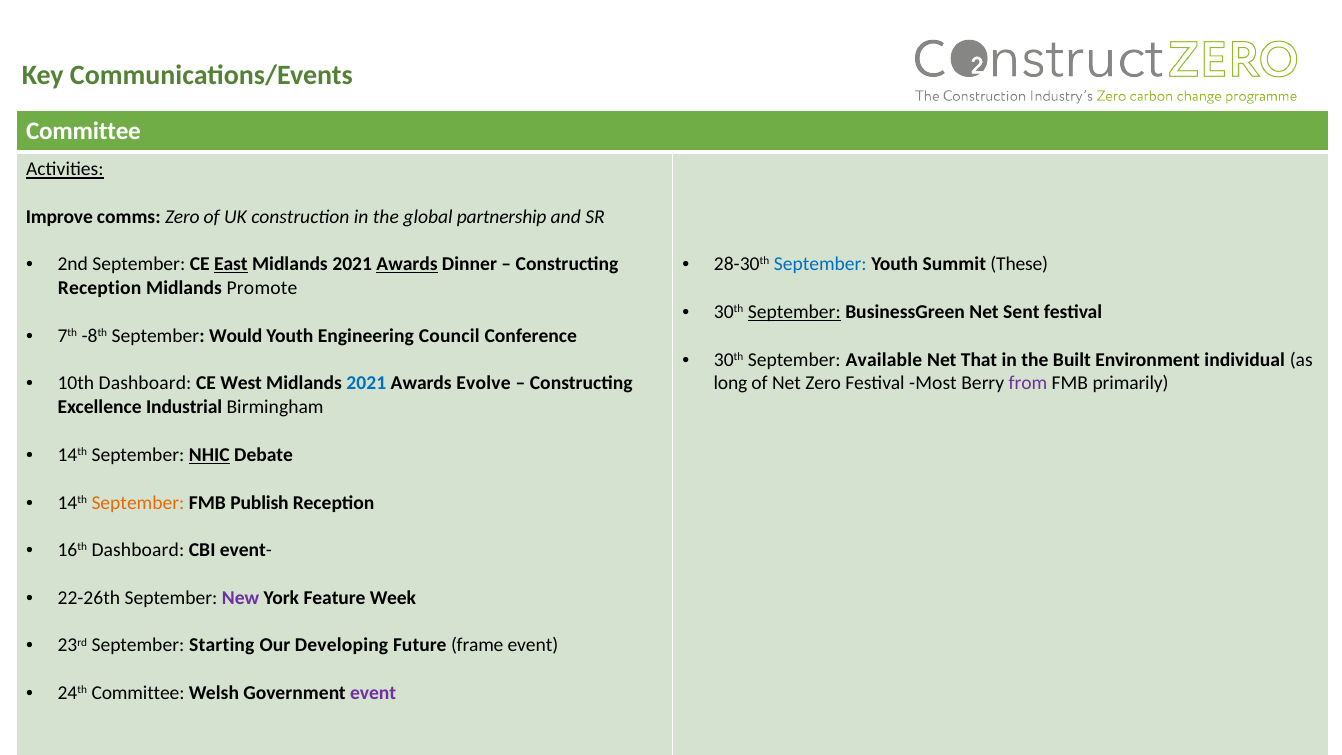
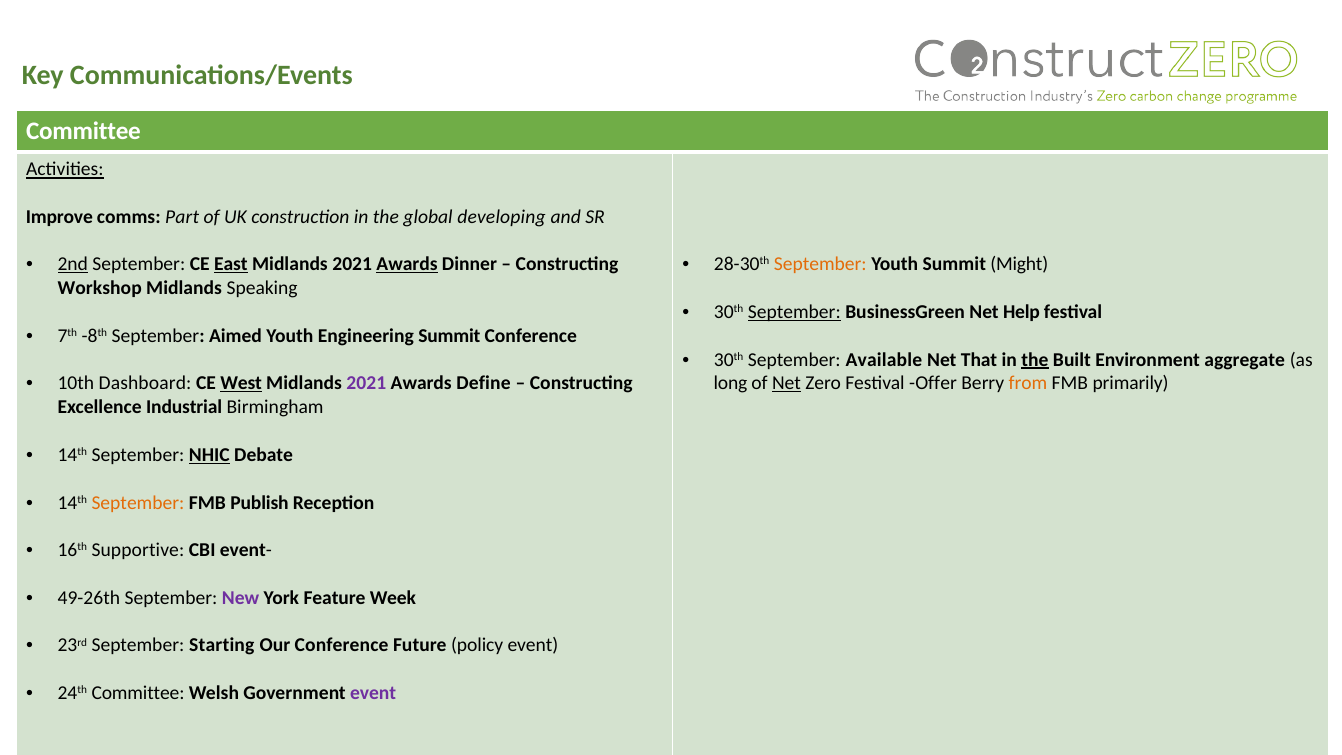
comms Zero: Zero -> Part
partnership: partnership -> developing
2nd underline: none -> present
September at (820, 264) colour: blue -> orange
These: These -> Might
Reception at (100, 288): Reception -> Workshop
Promote: Promote -> Speaking
Sent: Sent -> Help
Would: Would -> Aimed
Engineering Council: Council -> Summit
the at (1035, 360) underline: none -> present
individual: individual -> aggregate
West underline: none -> present
2021 at (366, 383) colour: blue -> purple
Evolve: Evolve -> Define
Net at (787, 383) underline: none -> present
Most: Most -> Offer
from colour: purple -> orange
16th Dashboard: Dashboard -> Supportive
22-26th: 22-26th -> 49-26th
Our Developing: Developing -> Conference
frame: frame -> policy
